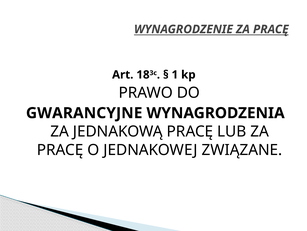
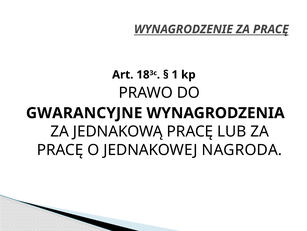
ZWIĄZANE: ZWIĄZANE -> NAGRODA
